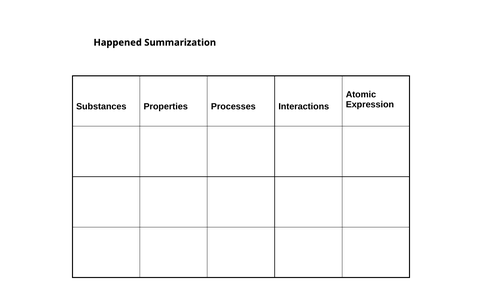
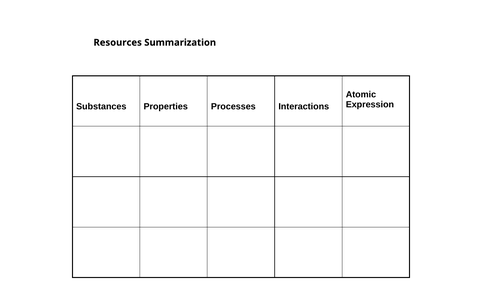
Happened: Happened -> Resources
